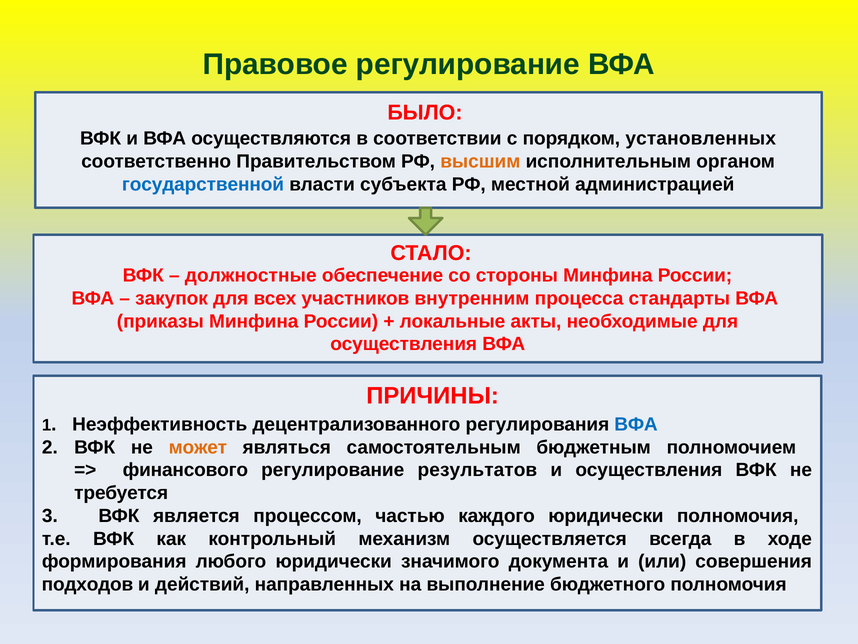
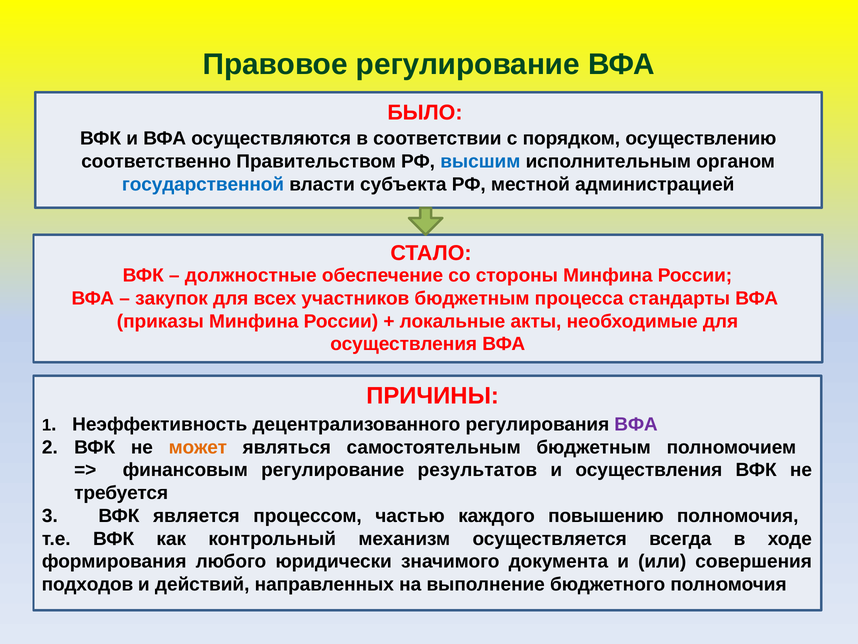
установленных: установленных -> осуществлению
высшим colour: orange -> blue
участников внутренним: внутренним -> бюджетным
ВФА at (636, 424) colour: blue -> purple
финансового: финансового -> финансовым
каждого юридически: юридически -> повышению
